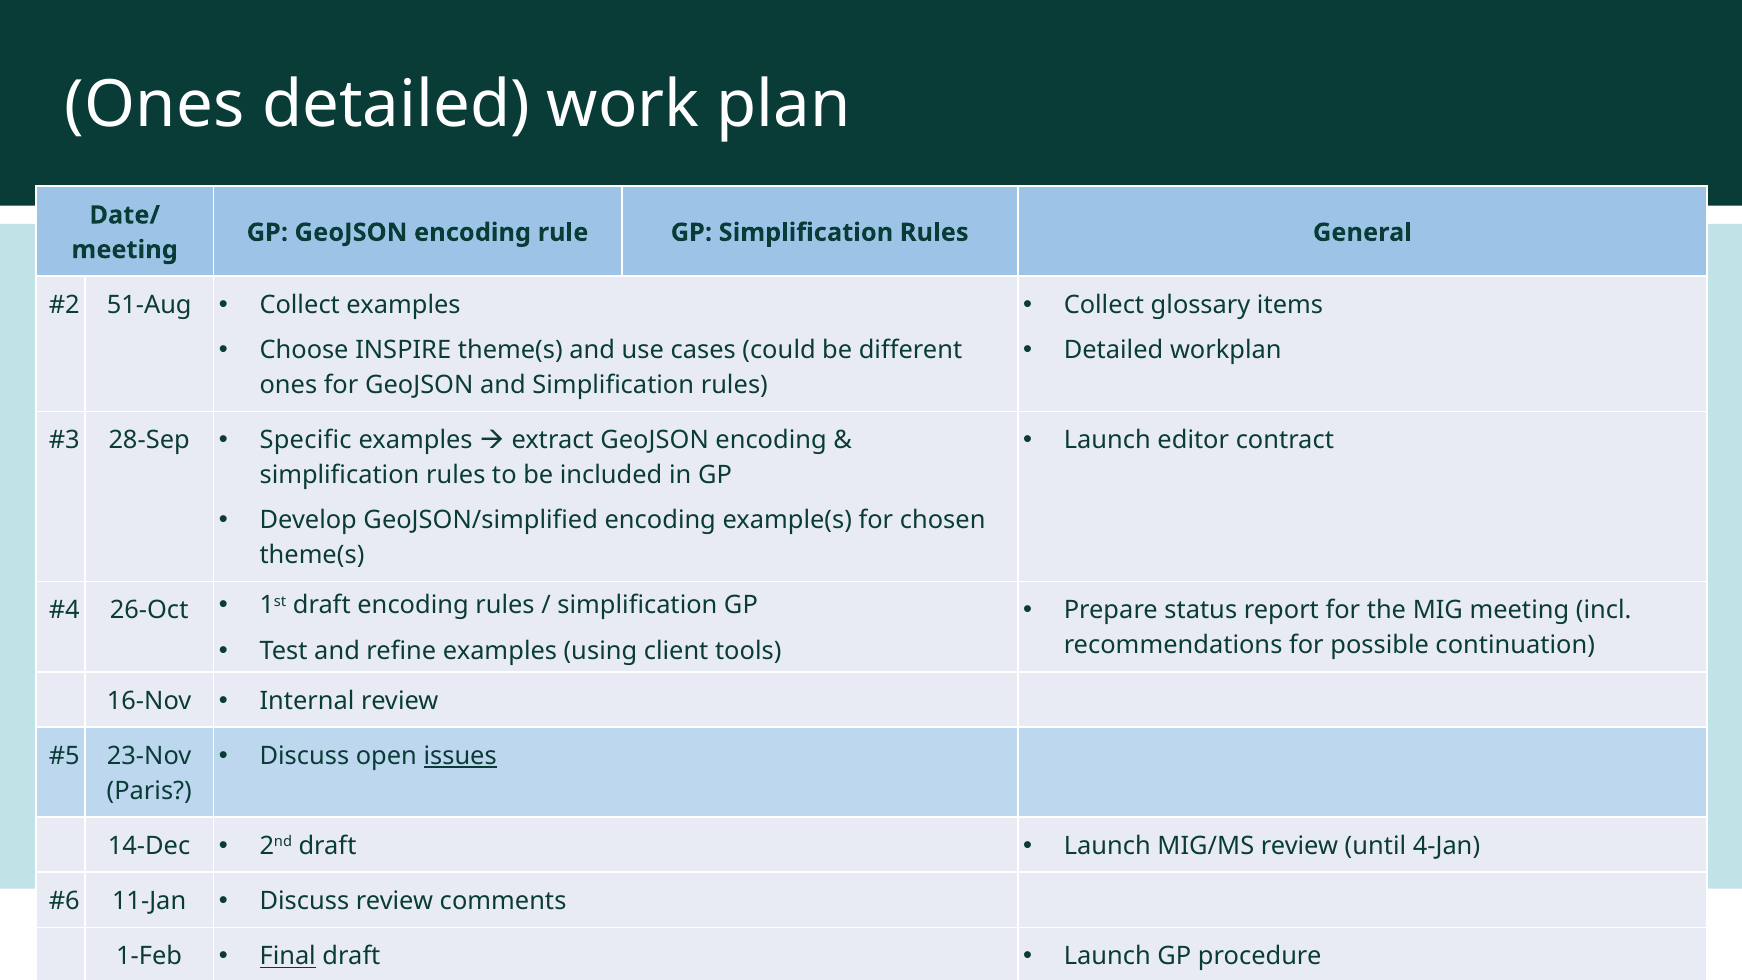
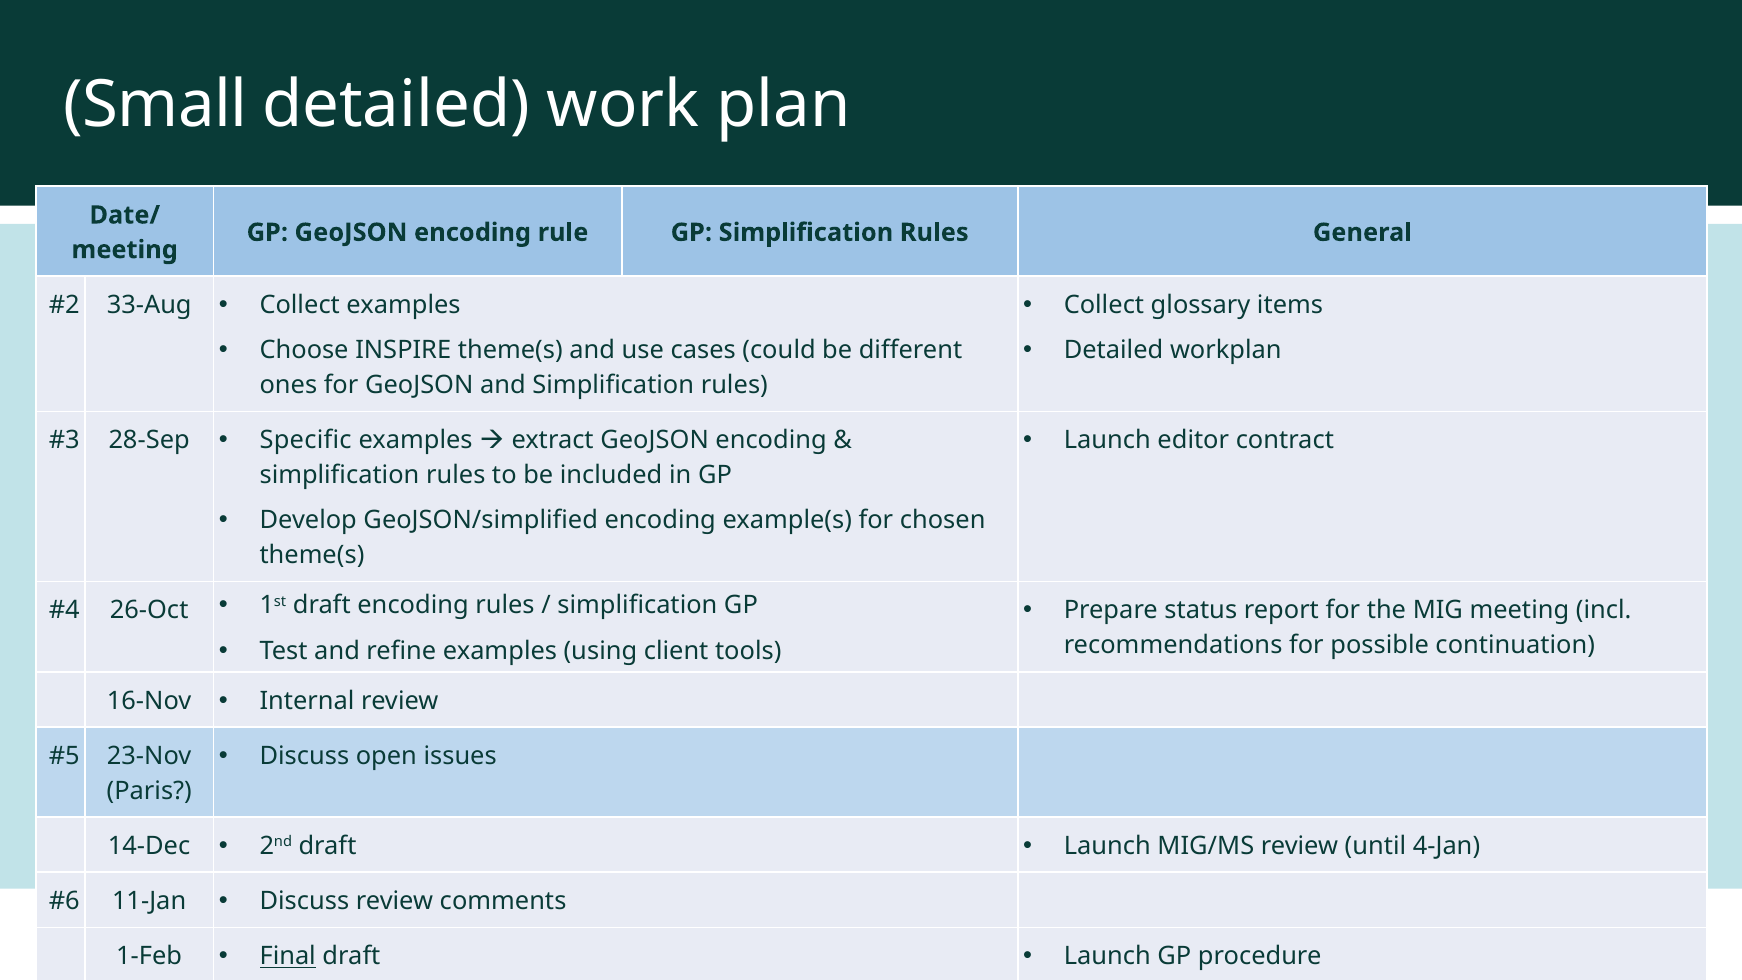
Ones at (155, 105): Ones -> Small
51-Aug: 51-Aug -> 33-Aug
issues underline: present -> none
